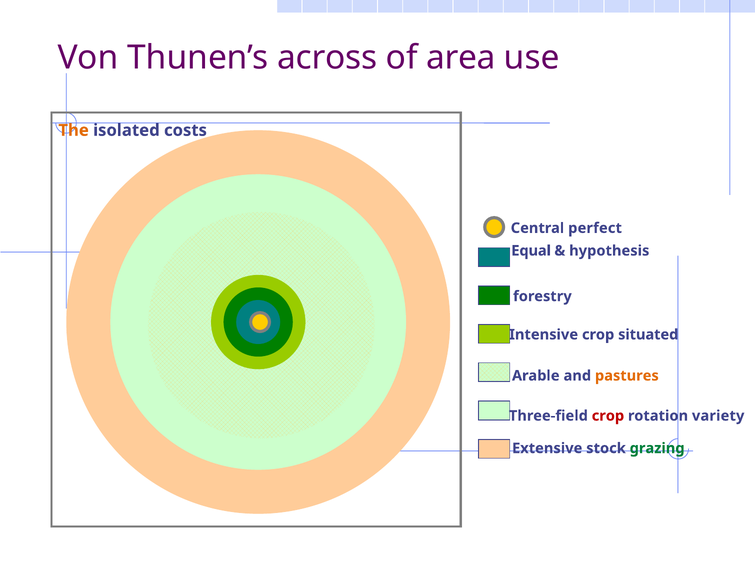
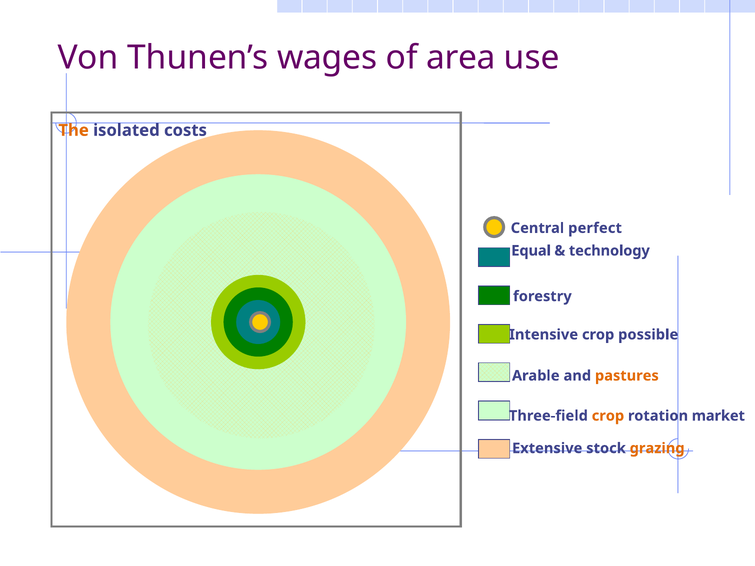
across: across -> wages
hypothesis: hypothesis -> technology
situated: situated -> possible
crop at (608, 416) colour: red -> orange
variety: variety -> market
grazing colour: green -> orange
